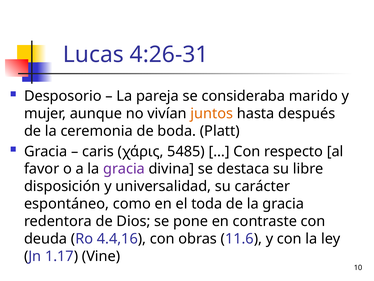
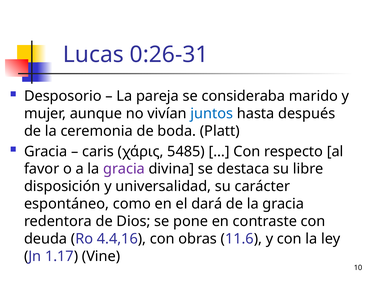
4:26-31: 4:26-31 -> 0:26-31
juntos colour: orange -> blue
toda: toda -> dará
